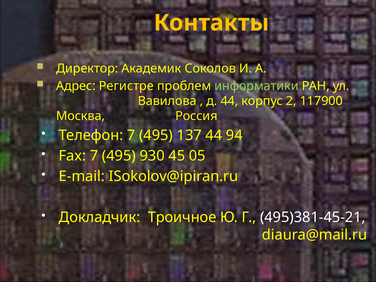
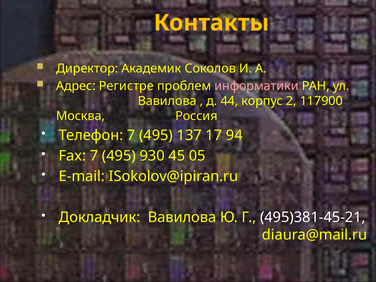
информатики colour: light green -> pink
137 44: 44 -> 17
Докладчик Троичное: Троичное -> Вавилова
